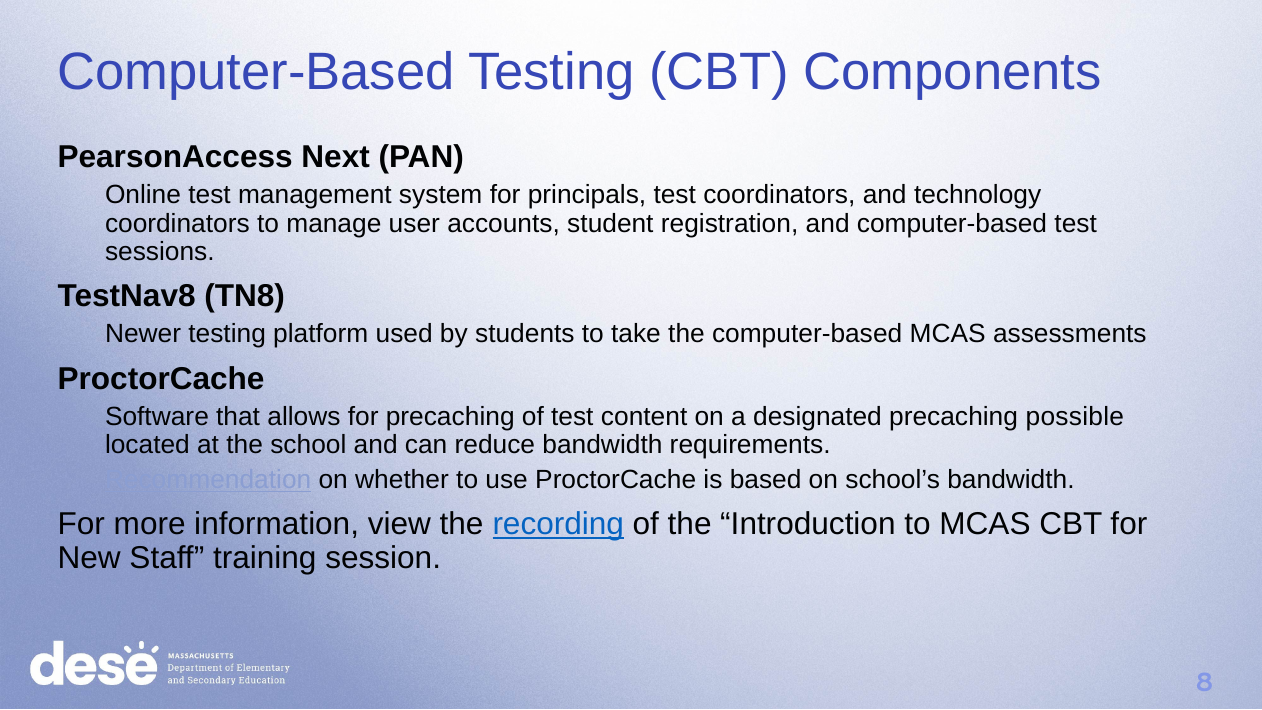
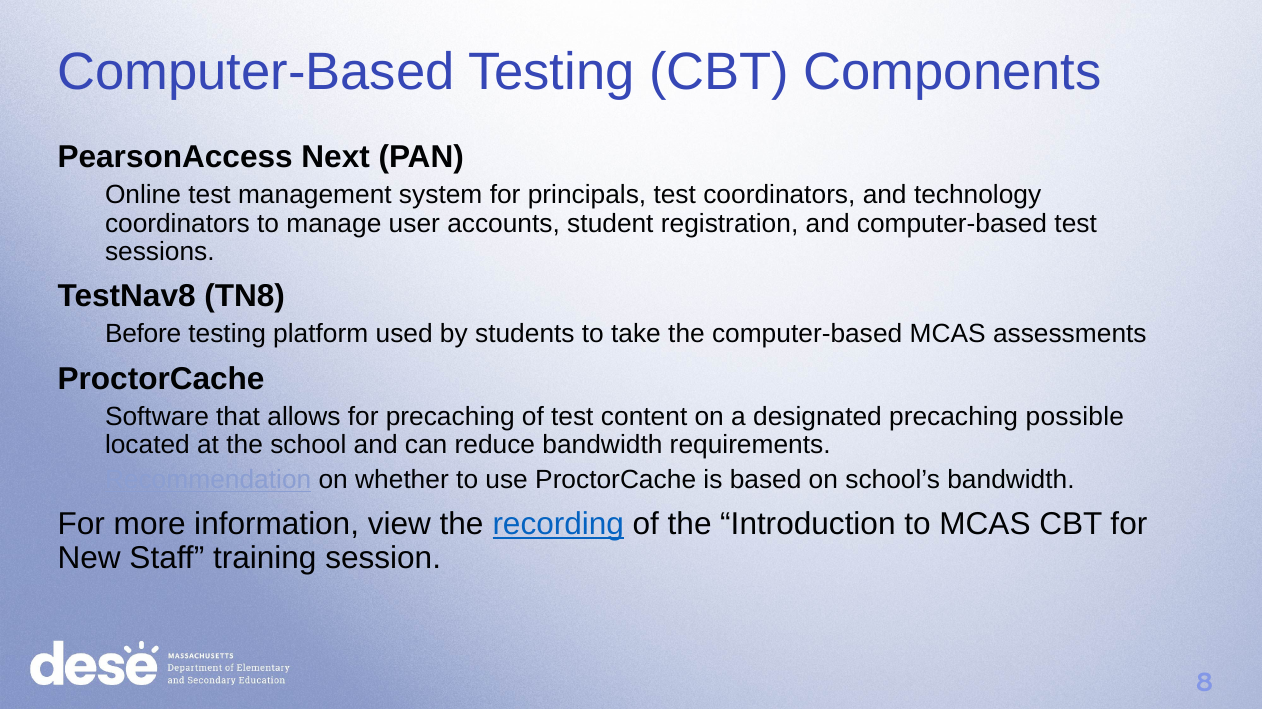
Newer: Newer -> Before
